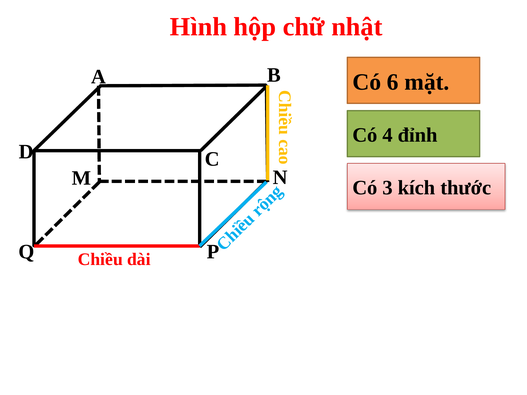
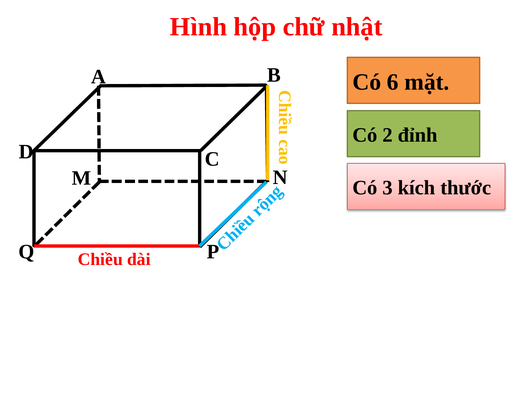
4: 4 -> 2
